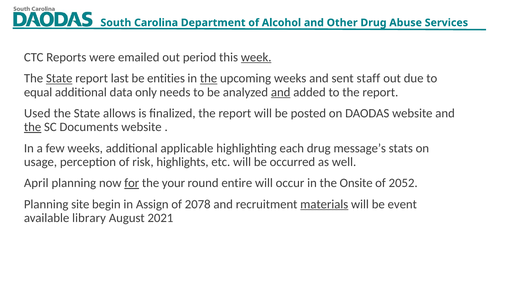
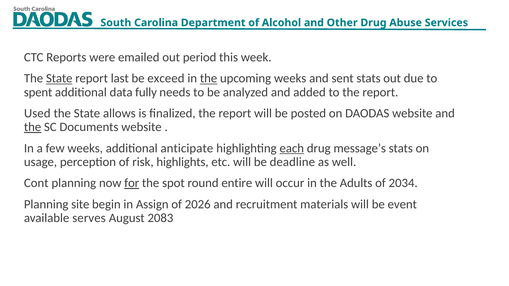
week underline: present -> none
entities: entities -> exceed
sent staff: staff -> stats
equal: equal -> spent
only: only -> fully
and at (281, 92) underline: present -> none
applicable: applicable -> anticipate
each underline: none -> present
occurred: occurred -> deadline
April: April -> Cont
your: your -> spot
Onsite: Onsite -> Adults
2052: 2052 -> 2034
2078: 2078 -> 2026
materials underline: present -> none
library: library -> serves
2021: 2021 -> 2083
